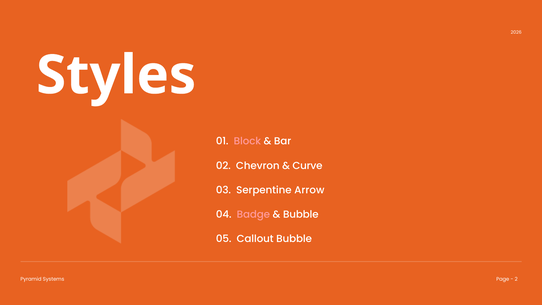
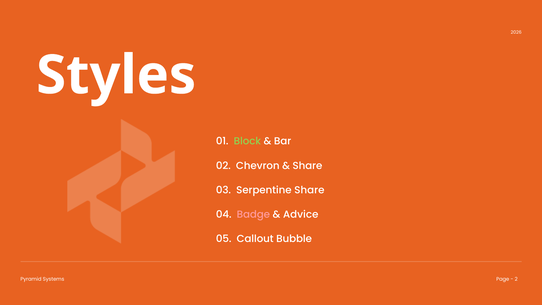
Block colour: pink -> light green
Curve at (307, 166): Curve -> Share
Serpentine Arrow: Arrow -> Share
Bubble at (301, 214): Bubble -> Advice
